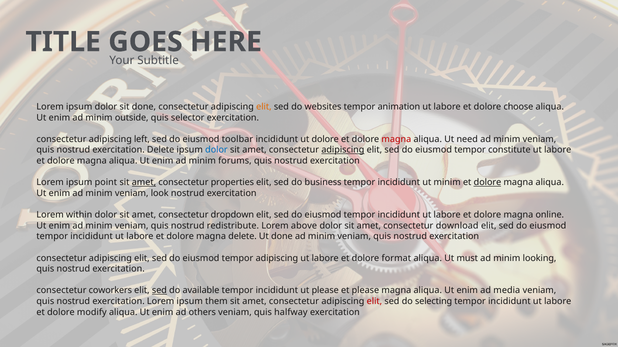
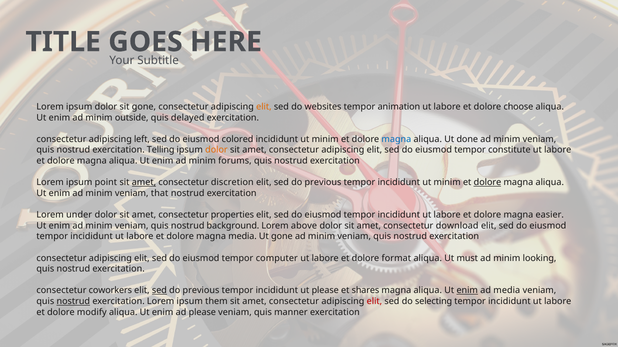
sit done: done -> gone
selector: selector -> delayed
toolbar: toolbar -> colored
dolore at (325, 139): dolore -> minim
magna at (396, 139) colour: red -> blue
need: need -> done
exercitation Delete: Delete -> Telling
dolor at (216, 150) colour: blue -> orange
adipiscing at (343, 150) underline: present -> none
properties: properties -> discretion
business at (323, 183): business -> previous
look: look -> that
within: within -> under
dropdown: dropdown -> properties
online: online -> easier
redistribute: redistribute -> background
magna delete: delete -> media
Ut done: done -> gone
tempor adipiscing: adipiscing -> computer
available at (201, 291): available -> previous
et please: please -> shares
enim at (467, 291) underline: none -> present
nostrud at (73, 302) underline: none -> present
ad others: others -> please
halfway: halfway -> manner
